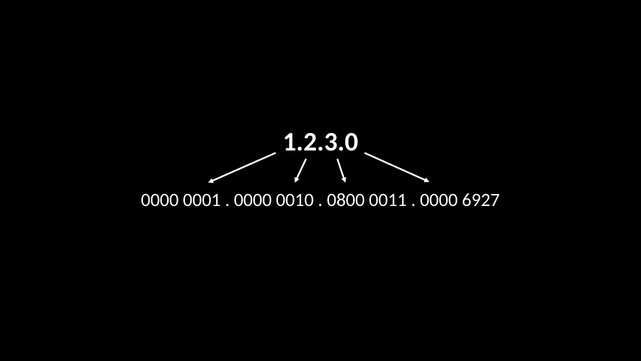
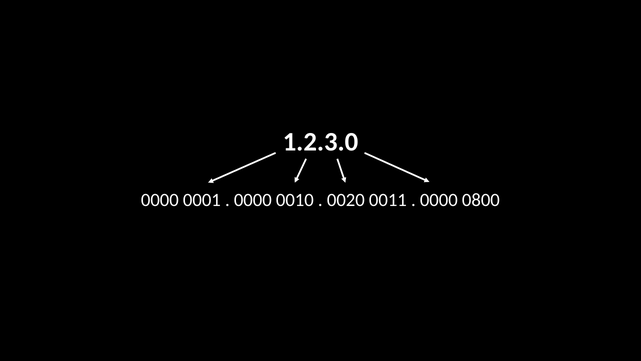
0800: 0800 -> 0020
6927: 6927 -> 0800
